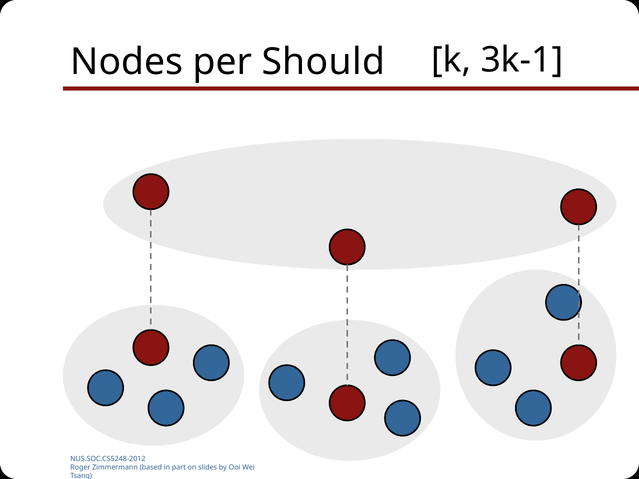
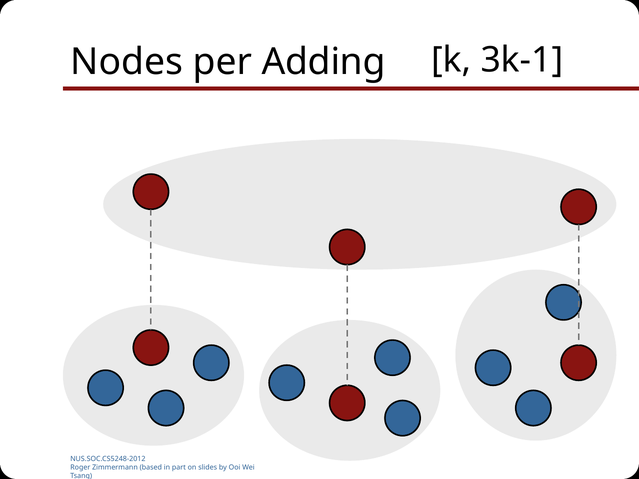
Should: Should -> Adding
